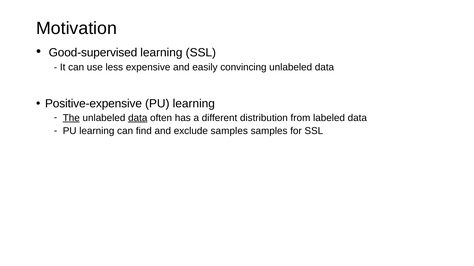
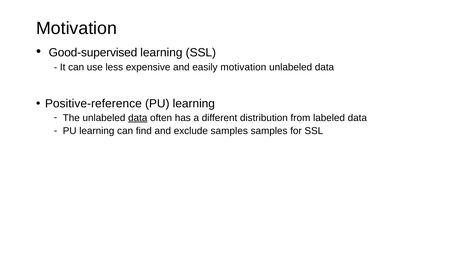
easily convincing: convincing -> motivation
Positive-expensive: Positive-expensive -> Positive-reference
The underline: present -> none
